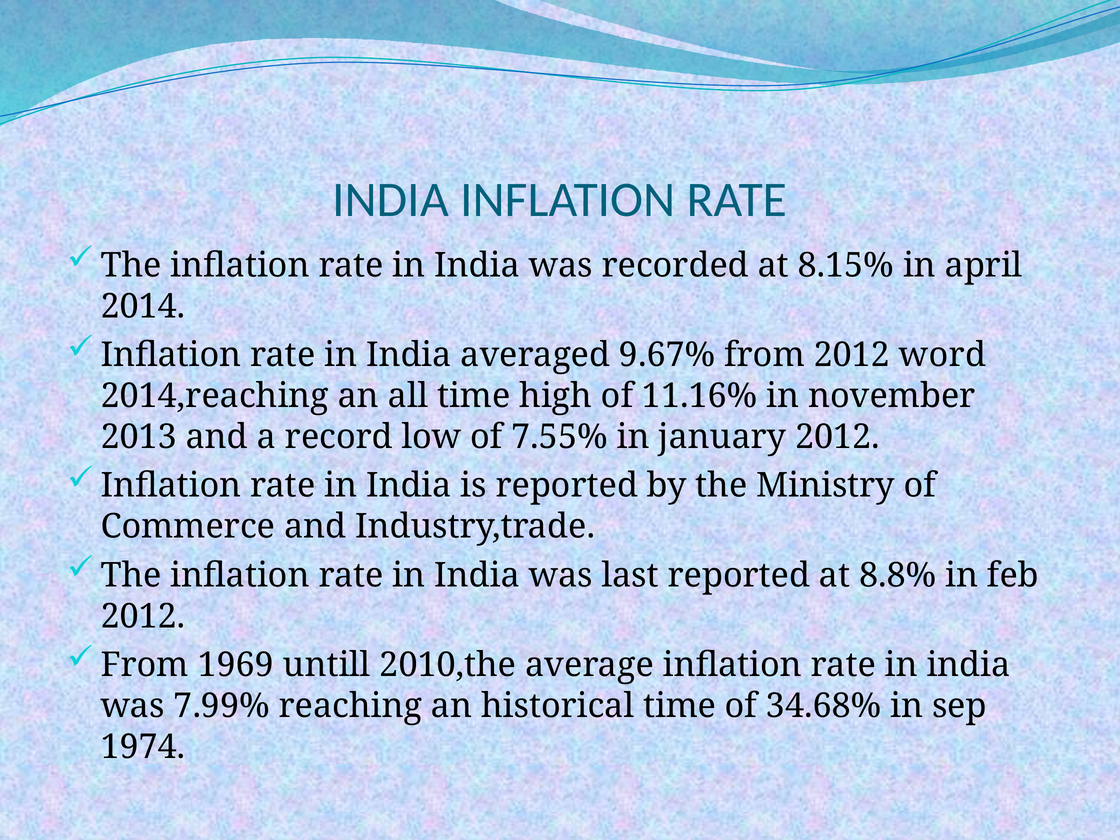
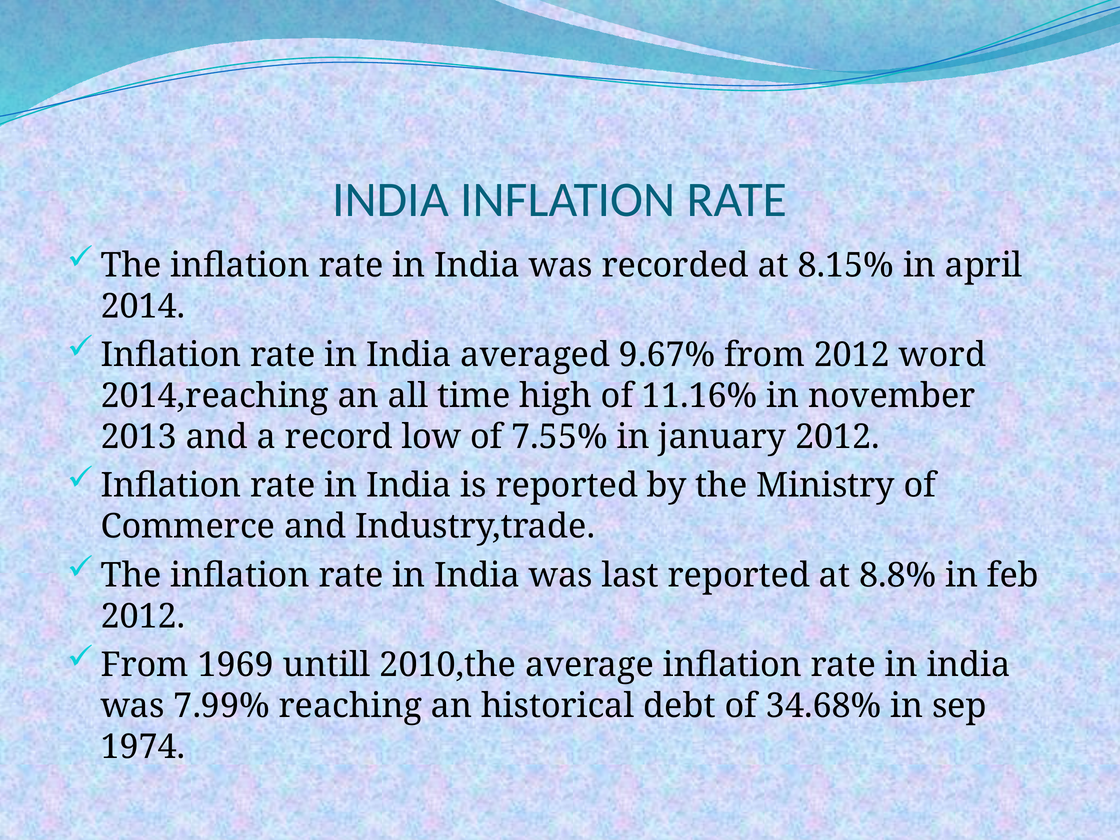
historical time: time -> debt
